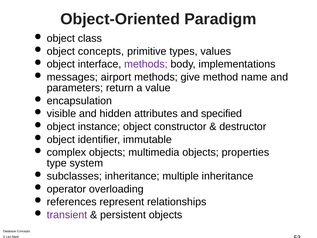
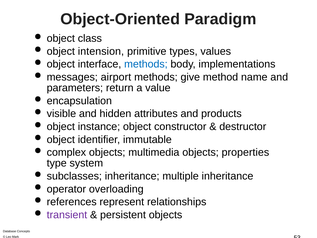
object concepts: concepts -> intension
methods at (146, 64) colour: purple -> blue
specified: specified -> products
